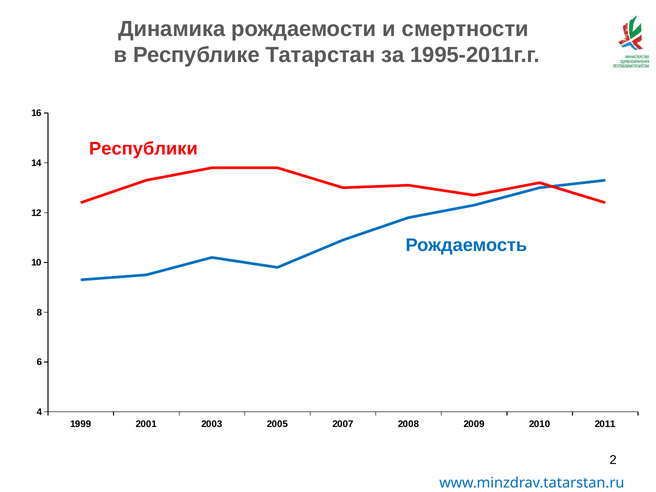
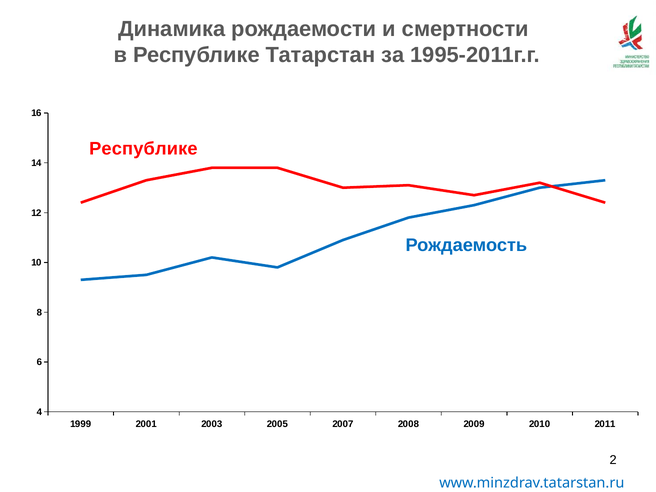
Республики at (143, 149): Республики -> Республике
